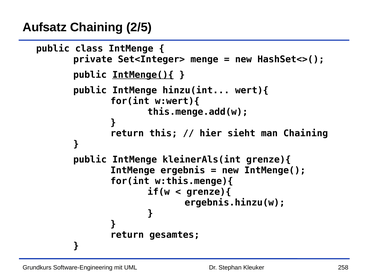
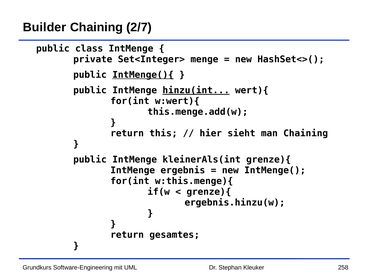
Aufsatz: Aufsatz -> Builder
2/5: 2/5 -> 2/7
hinzu(int underline: none -> present
